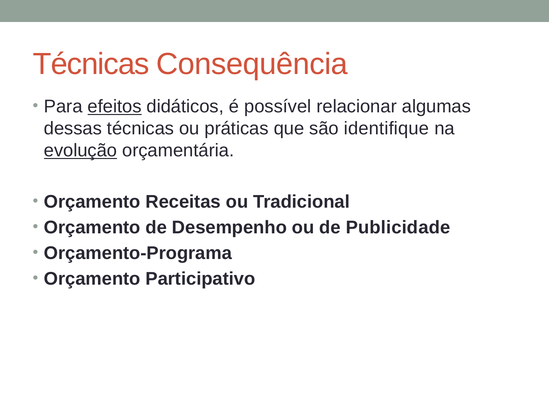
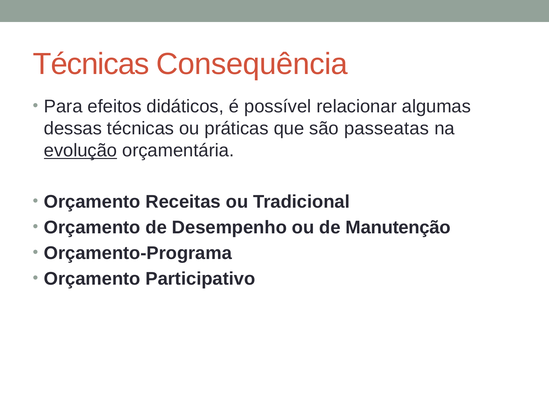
efeitos underline: present -> none
identifique: identifique -> passeatas
Publicidade: Publicidade -> Manutenção
